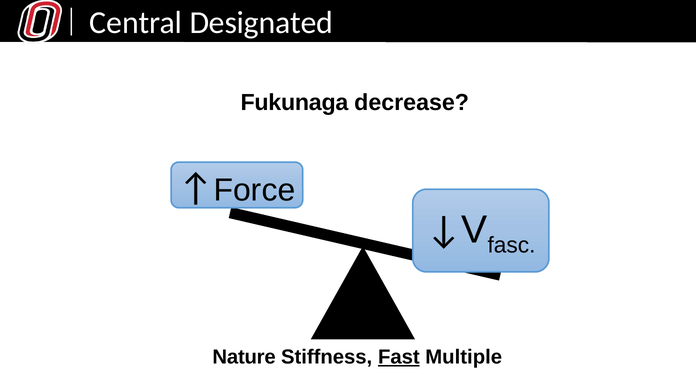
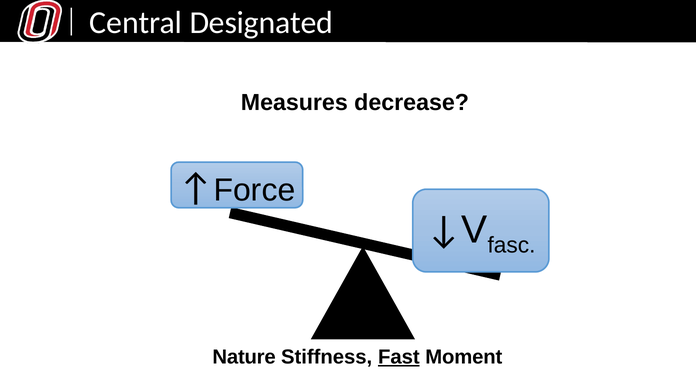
Fukunaga: Fukunaga -> Measures
Multiple: Multiple -> Moment
